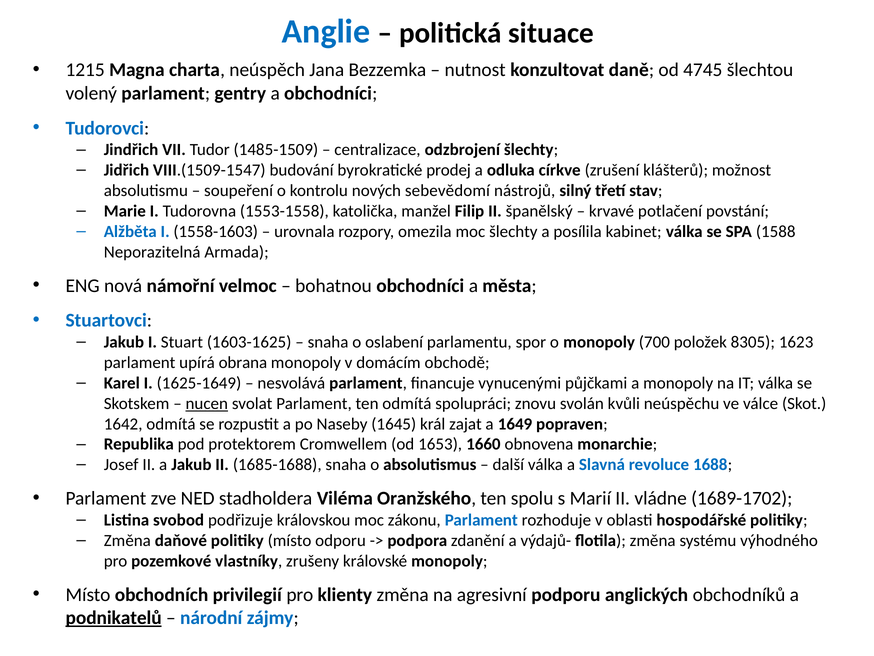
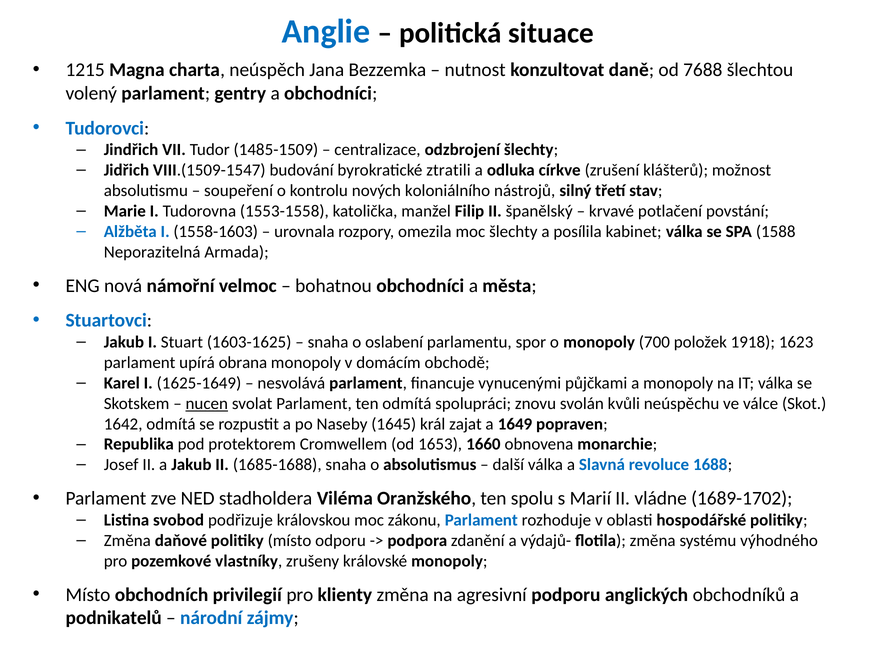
4745: 4745 -> 7688
prodej: prodej -> ztratili
sebevědomí: sebevědomí -> koloniálního
8305: 8305 -> 1918
podnikatelů underline: present -> none
